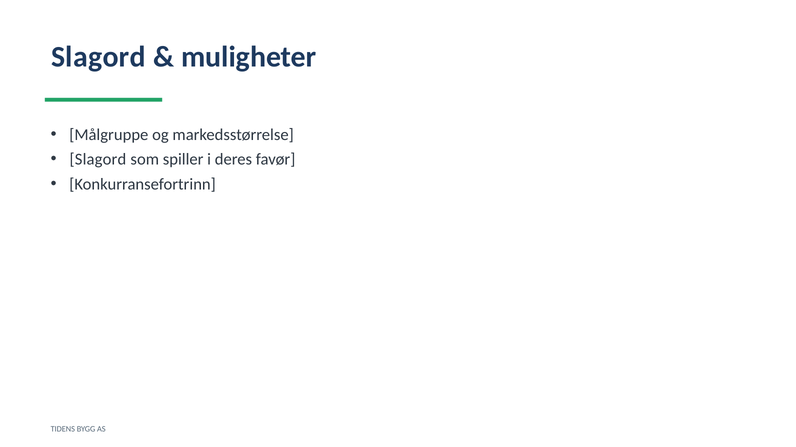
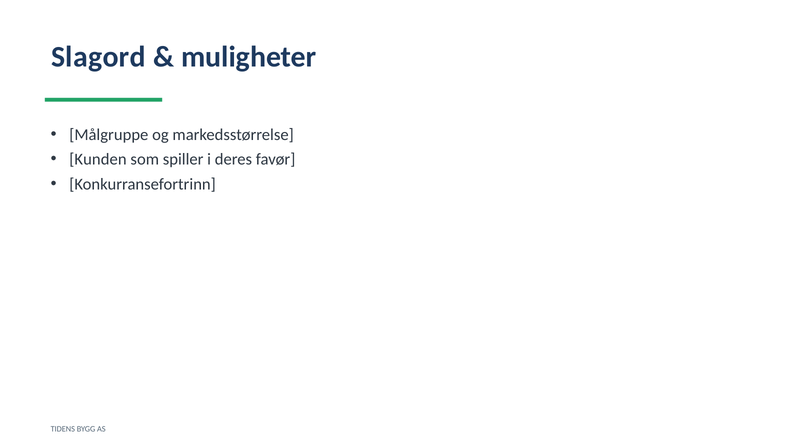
Slagord at (98, 160): Slagord -> Kunden
